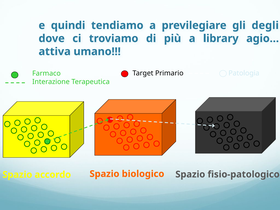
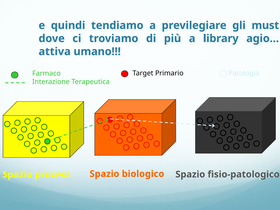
degli: degli -> must
accordo: accordo -> process
